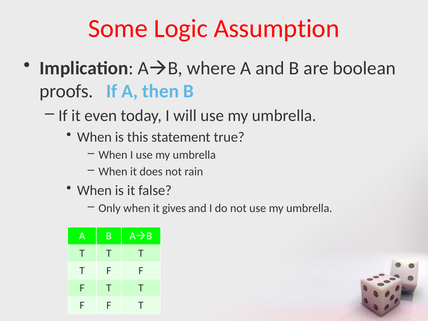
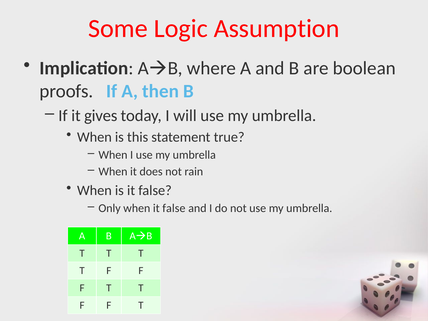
even: even -> gives
when it gives: gives -> false
